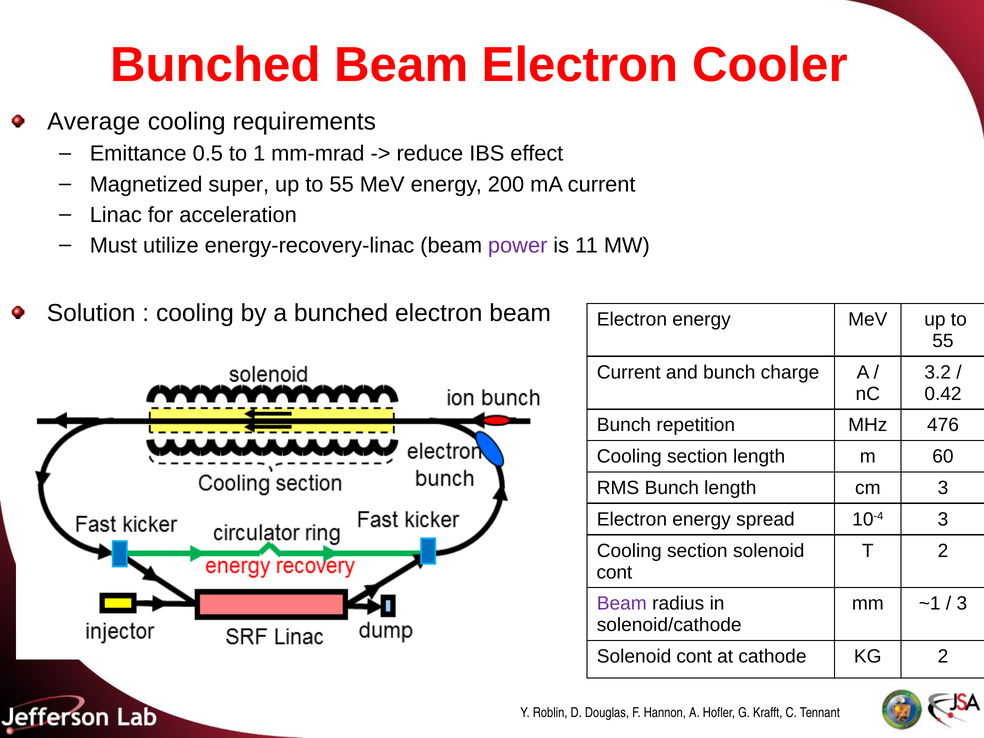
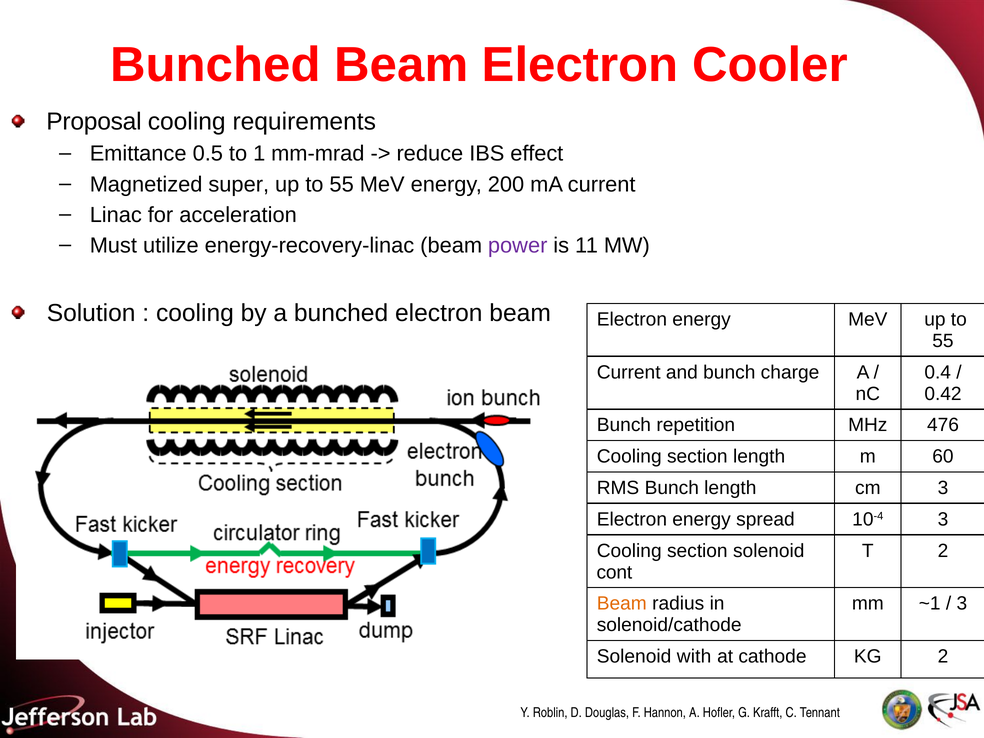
Average: Average -> Proposal
3.2: 3.2 -> 0.4
Beam at (622, 604) colour: purple -> orange
cont at (694, 656): cont -> with
